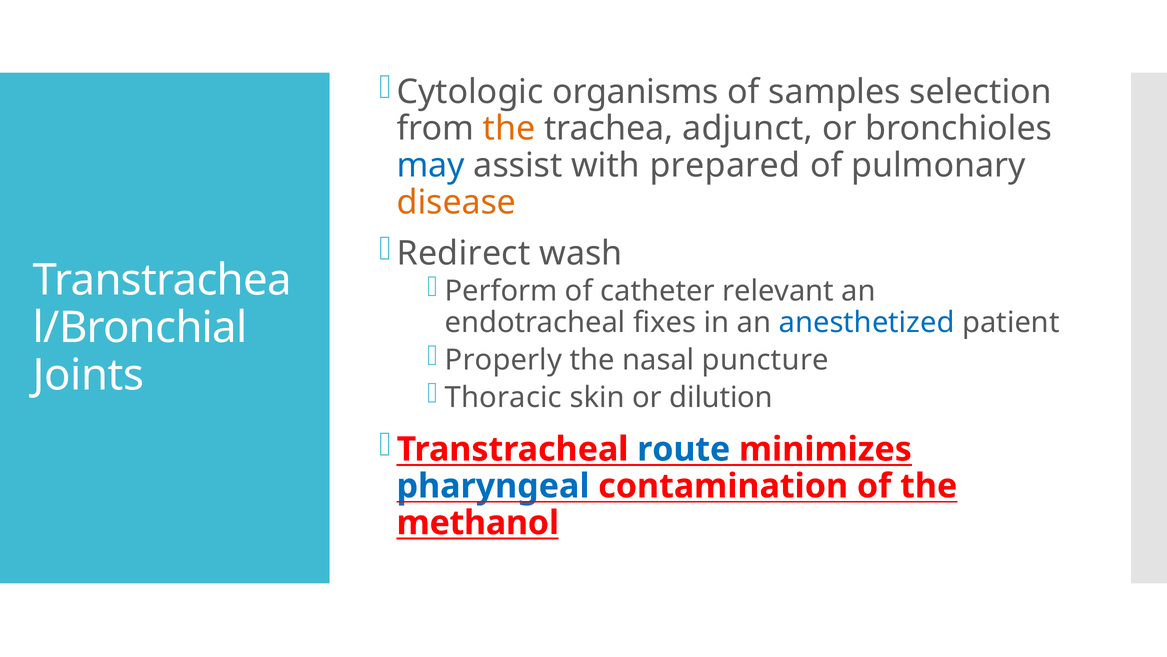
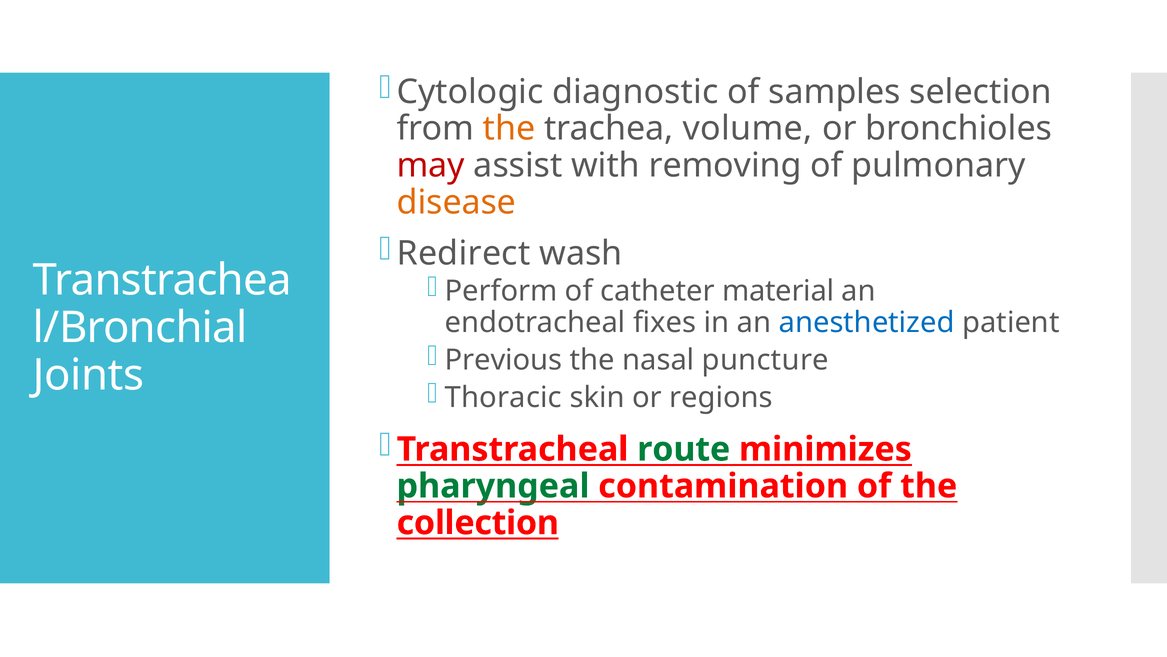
organisms: organisms -> diagnostic
adjunct: adjunct -> volume
may colour: blue -> red
prepared: prepared -> removing
relevant: relevant -> material
Properly: Properly -> Previous
dilution: dilution -> regions
route colour: blue -> green
pharyngeal colour: blue -> green
methanol: methanol -> collection
